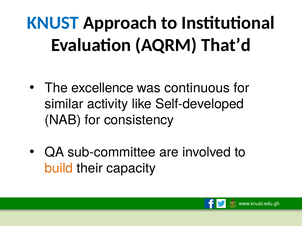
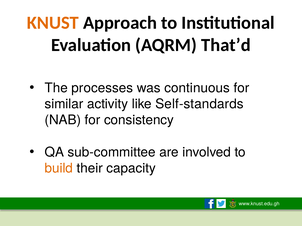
KNUST colour: blue -> orange
excellence: excellence -> processes
Self-developed: Self-developed -> Self-standards
